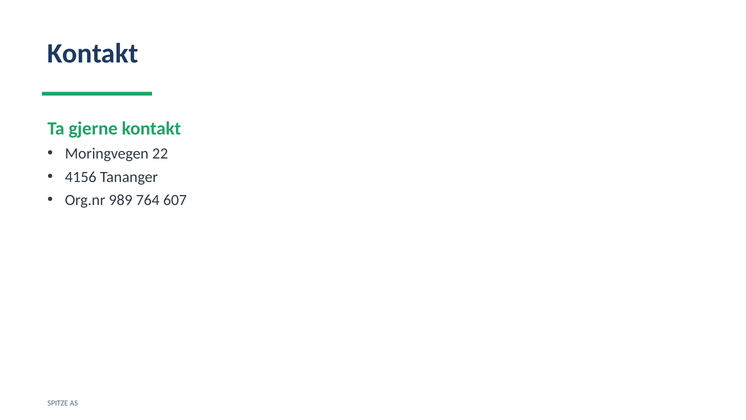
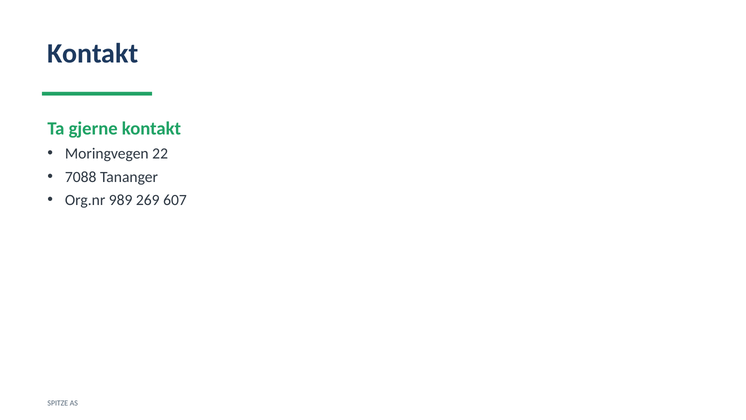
4156: 4156 -> 7088
764: 764 -> 269
